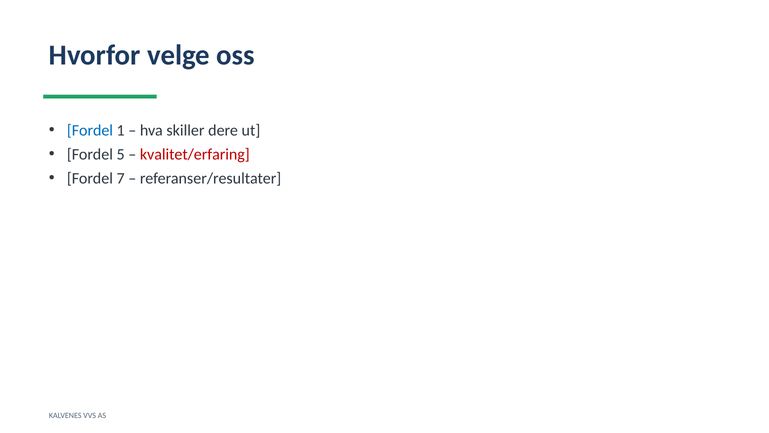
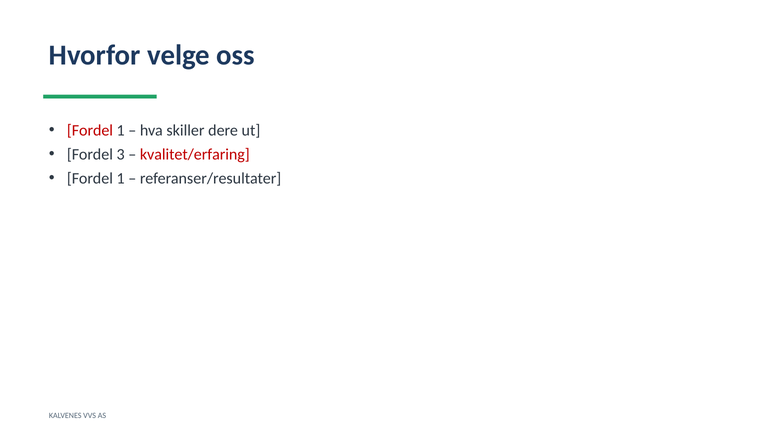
Fordel at (90, 130) colour: blue -> red
5: 5 -> 3
7 at (121, 178): 7 -> 1
